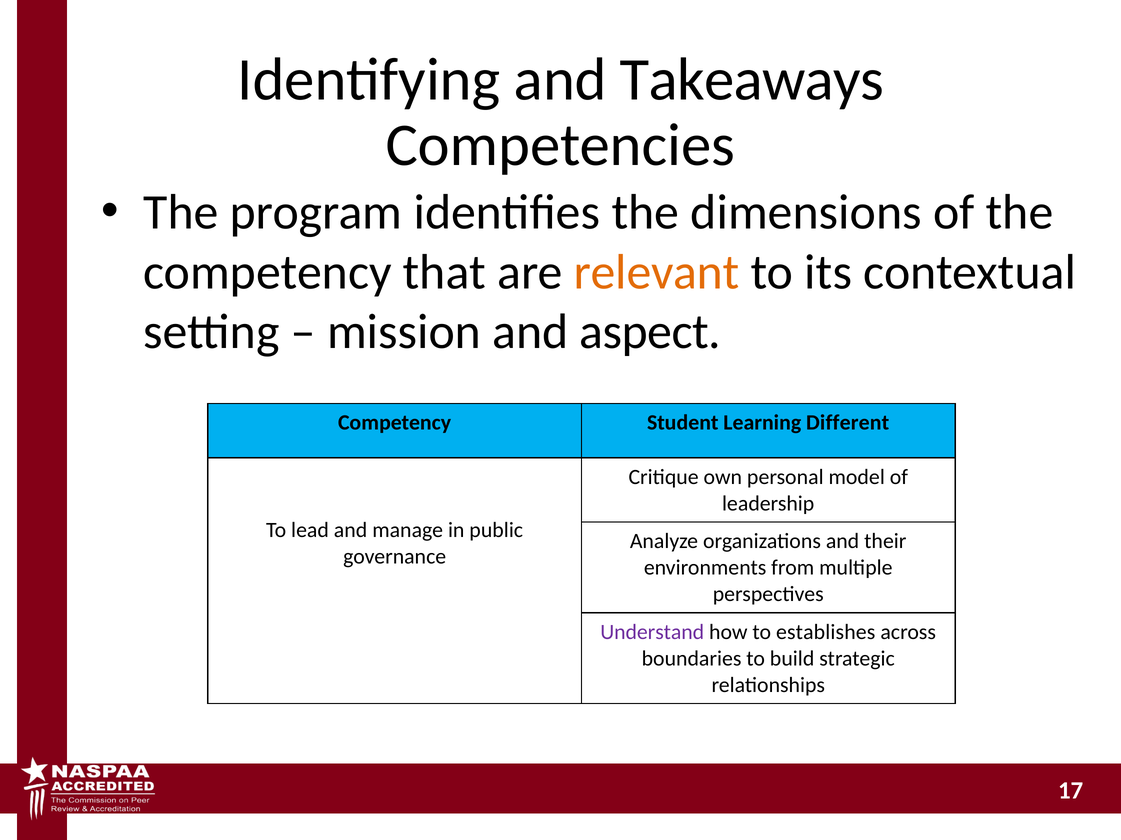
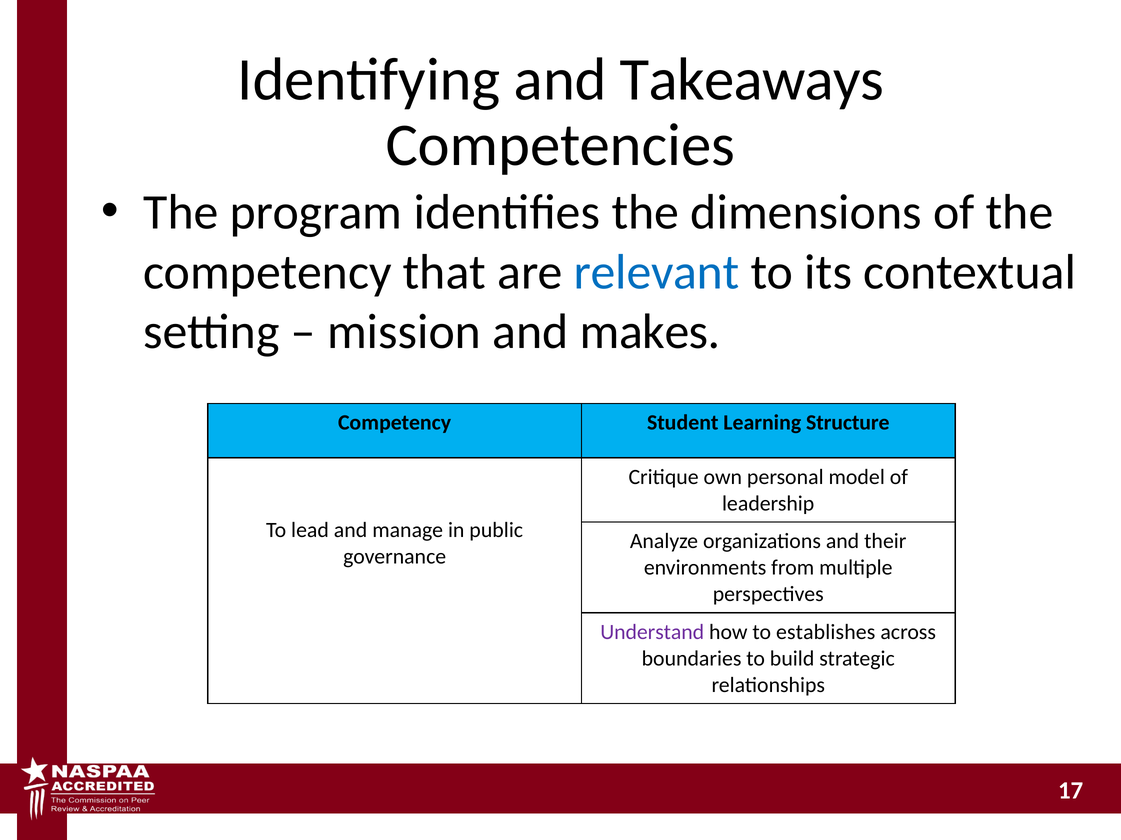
relevant colour: orange -> blue
aspect: aspect -> makes
Different: Different -> Structure
